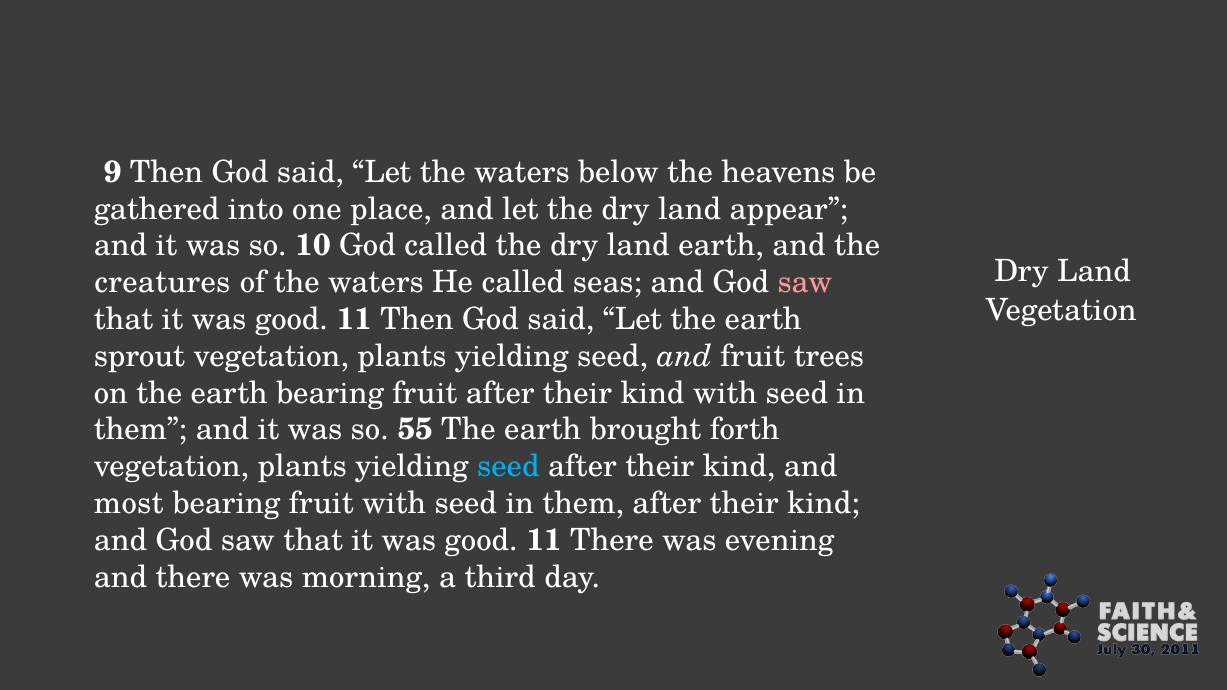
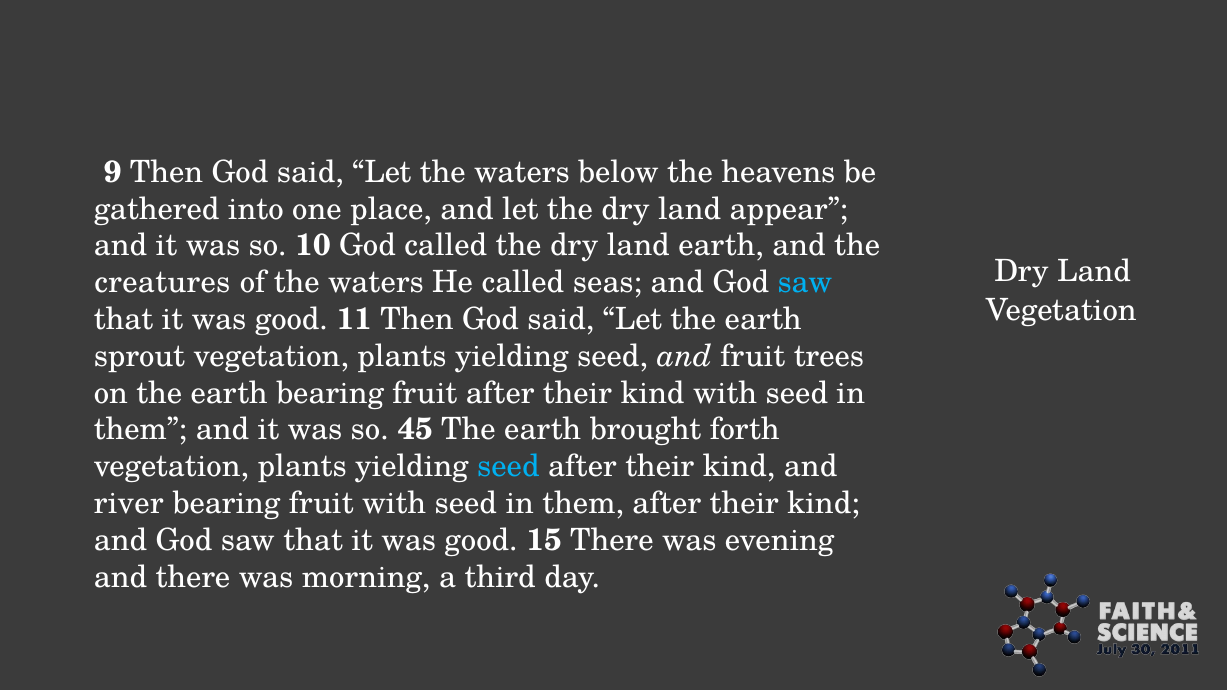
saw at (805, 283) colour: pink -> light blue
55: 55 -> 45
most: most -> river
11 at (544, 540): 11 -> 15
